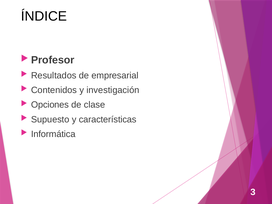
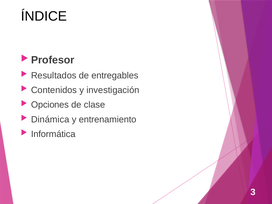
empresarial: empresarial -> entregables
Supuesto: Supuesto -> Dinámica
características: características -> entrenamiento
